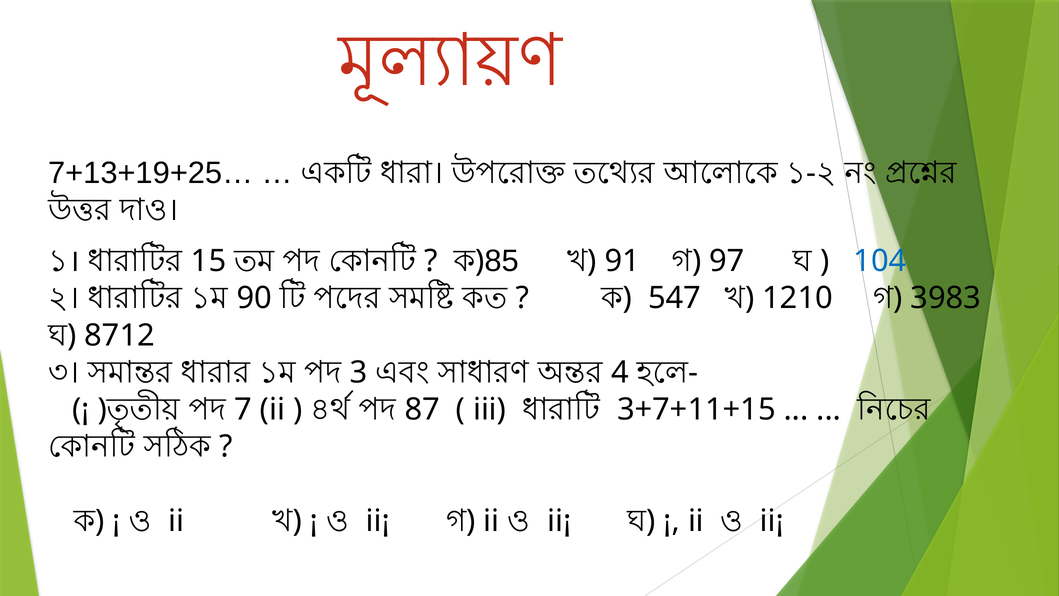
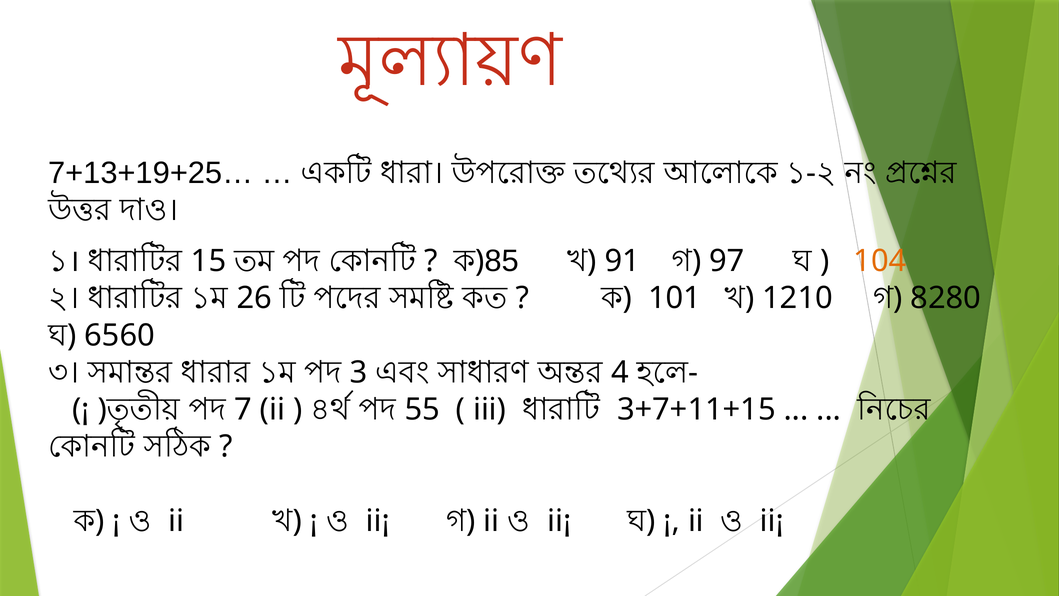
104 colour: blue -> orange
90: 90 -> 26
547: 547 -> 101
3983: 3983 -> 8280
8712: 8712 -> 6560
87: 87 -> 55
